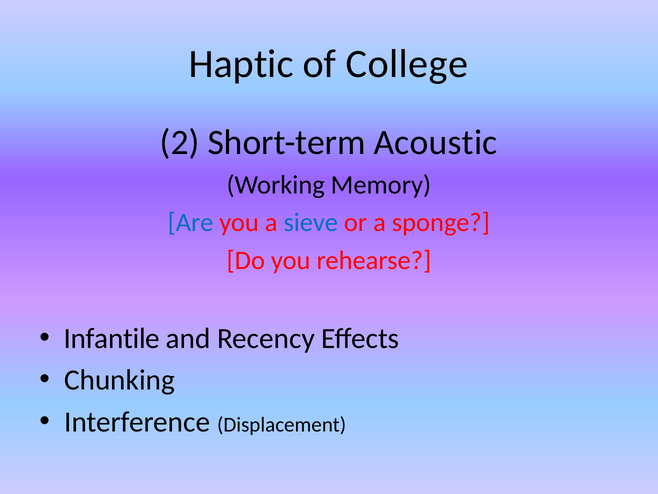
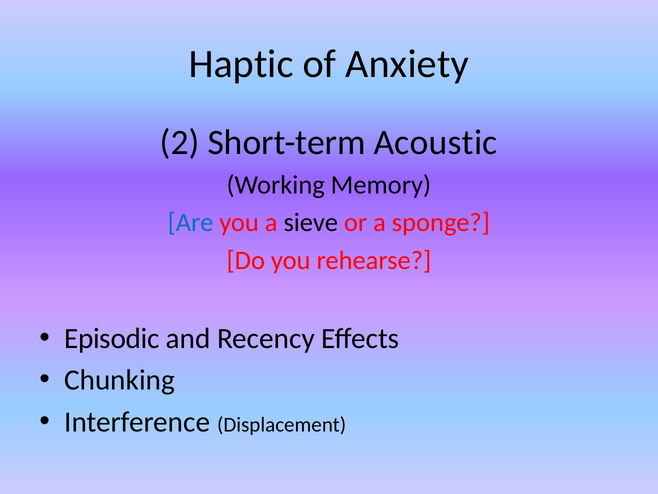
College: College -> Anxiety
sieve colour: blue -> black
Infantile: Infantile -> Episodic
